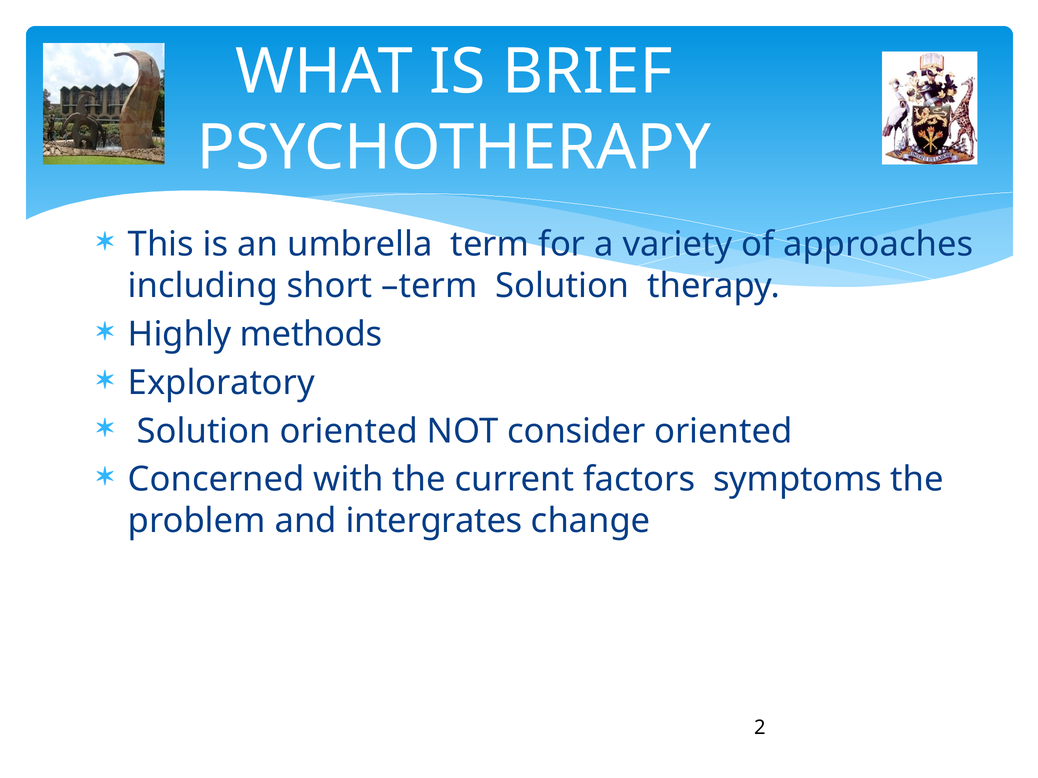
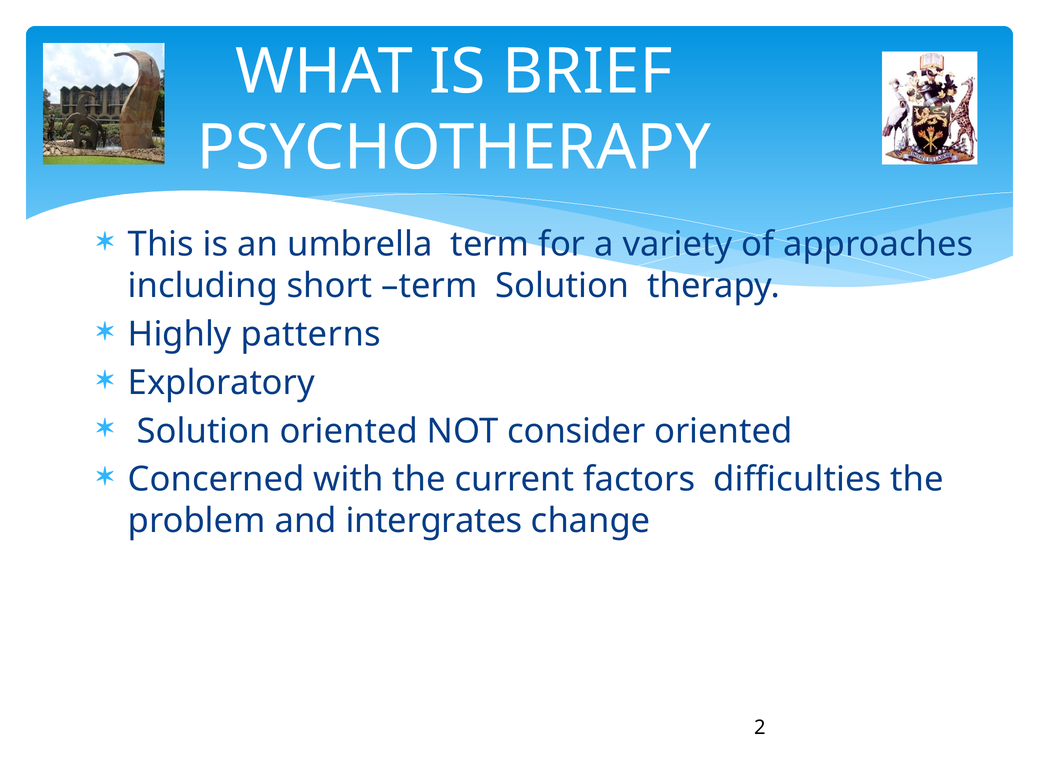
methods: methods -> patterns
symptoms: symptoms -> difficulties
